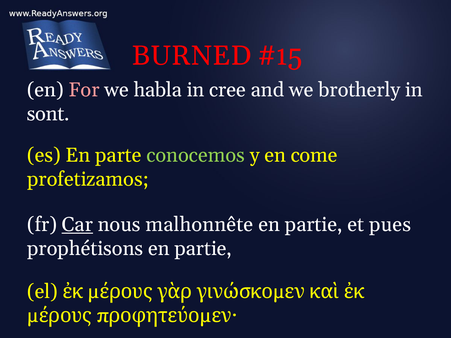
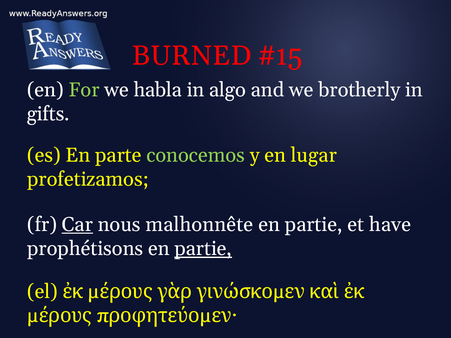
For colour: pink -> light green
cree: cree -> algo
sont: sont -> gifts
come: come -> lugar
pues: pues -> have
partie at (203, 249) underline: none -> present
